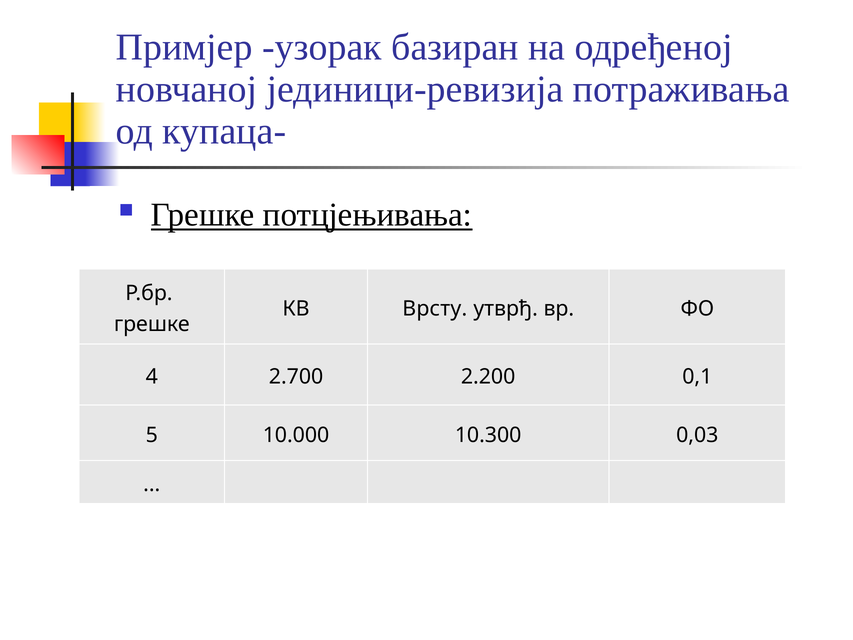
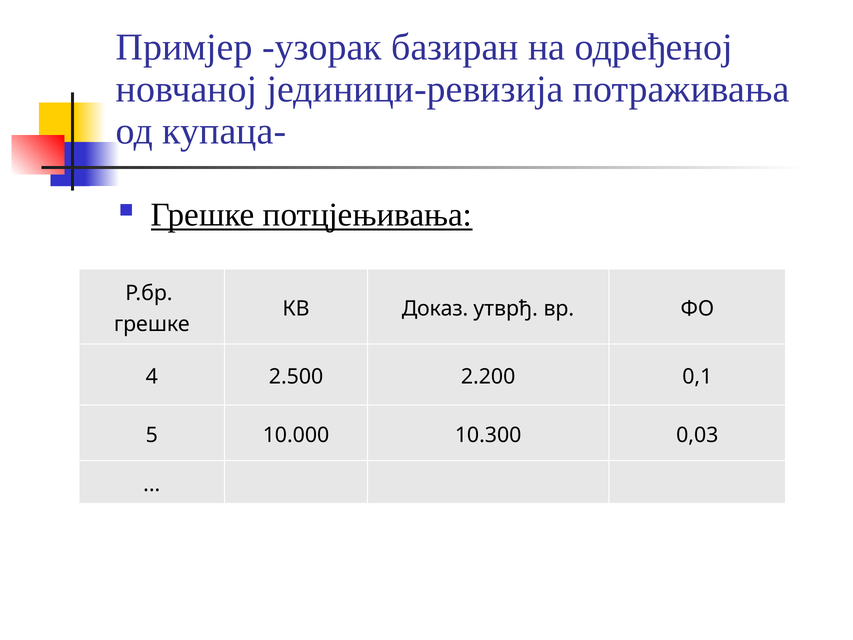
Врсту: Врсту -> Доказ
2.700: 2.700 -> 2.500
